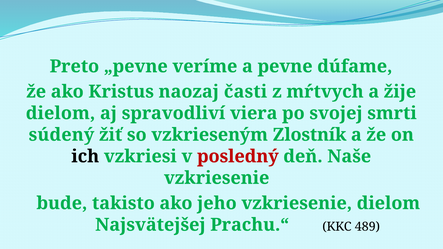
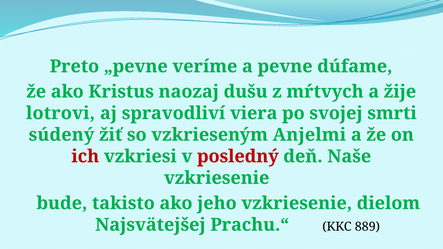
časti: časti -> dušu
dielom at (61, 113): dielom -> lotrovi
Zlostník: Zlostník -> Anjelmi
ich colour: black -> red
489: 489 -> 889
